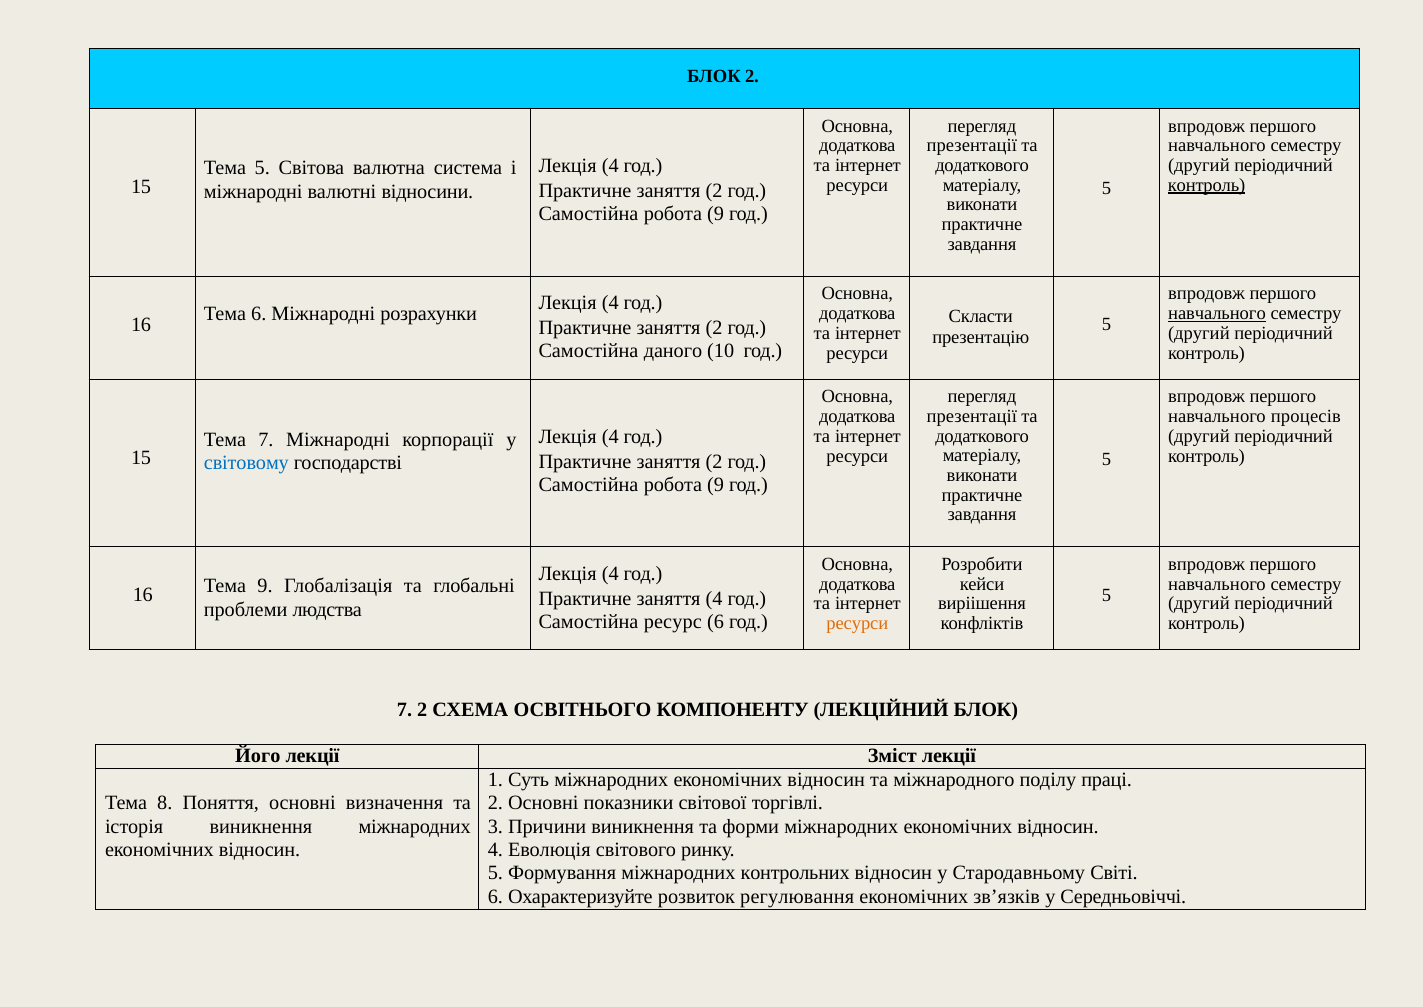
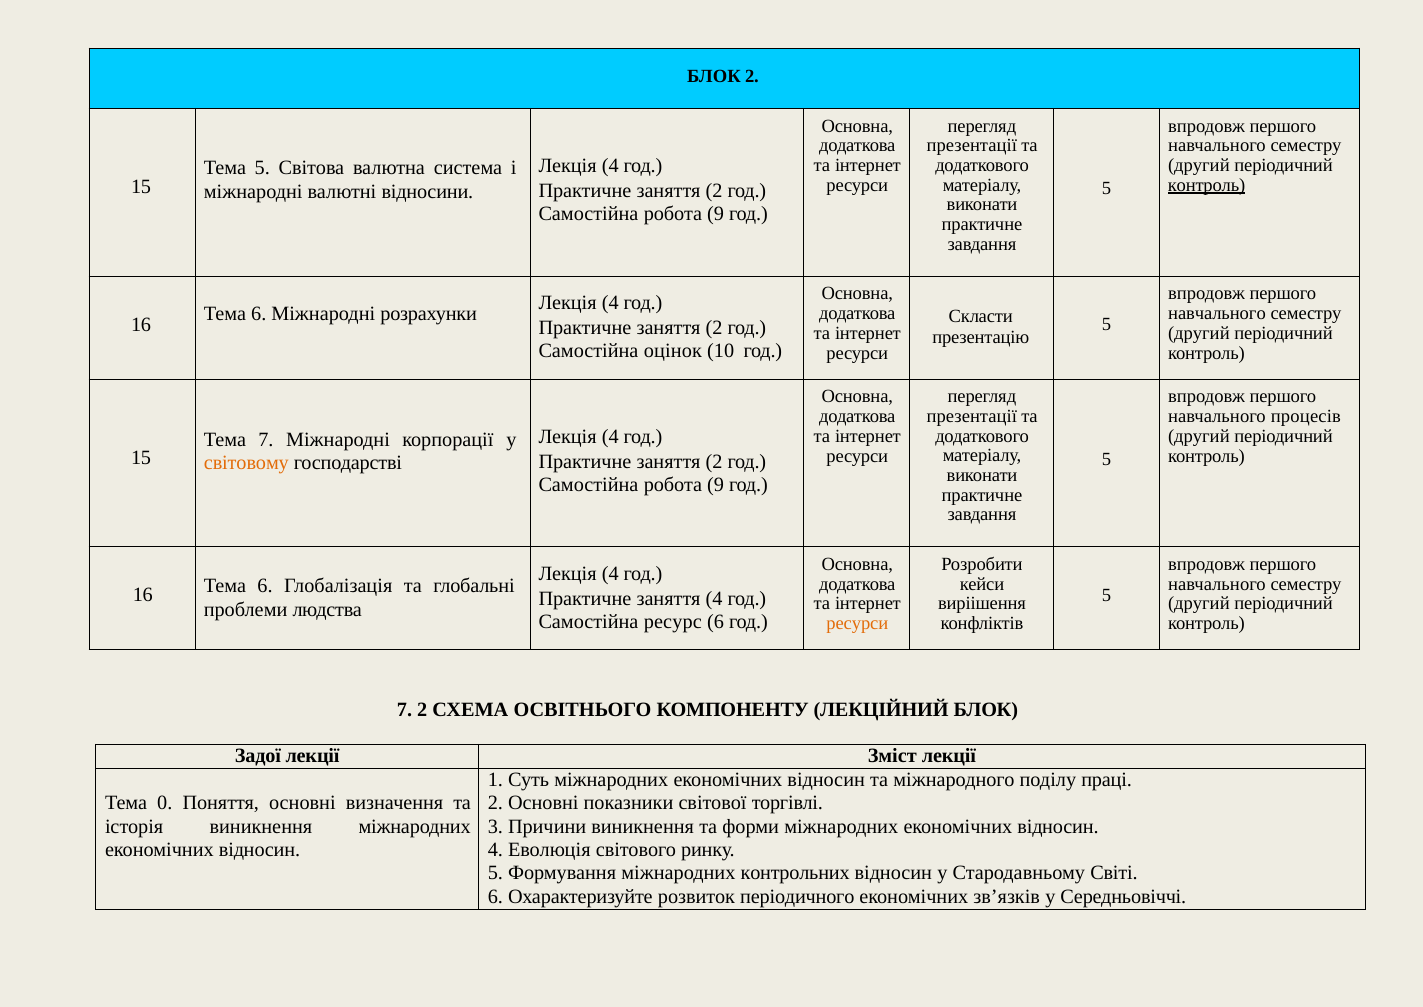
навчального at (1217, 313) underline: present -> none
даного: даного -> оцінок
світовому colour: blue -> orange
9 at (265, 586): 9 -> 6
Його: Його -> Задої
8: 8 -> 0
регулювання: регулювання -> періодичного
